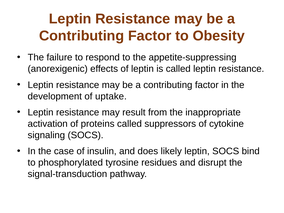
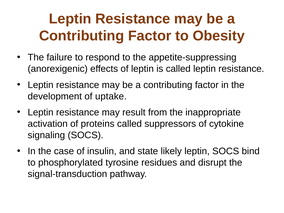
does: does -> state
